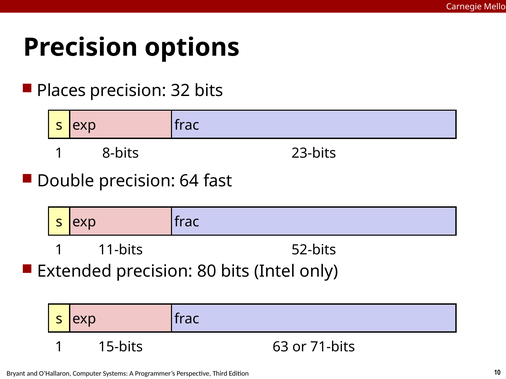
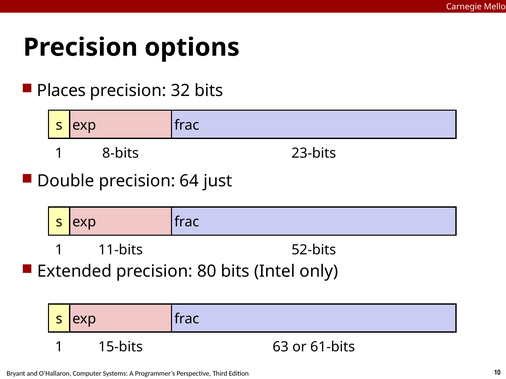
fast: fast -> just
71-bits: 71-bits -> 61-bits
